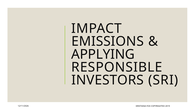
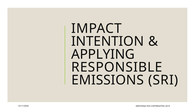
EMISSIONS: EMISSIONS -> INTENTION
INVESTORS: INVESTORS -> EMISSIONS
